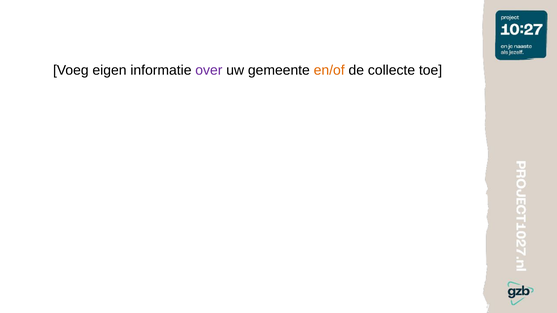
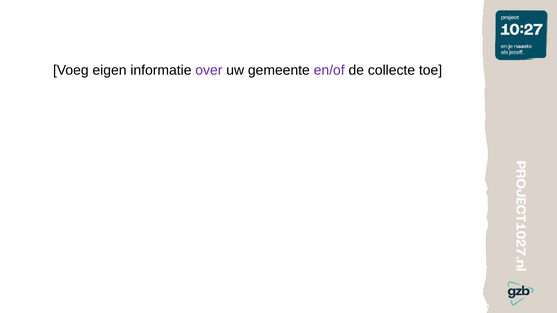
en/of colour: orange -> purple
